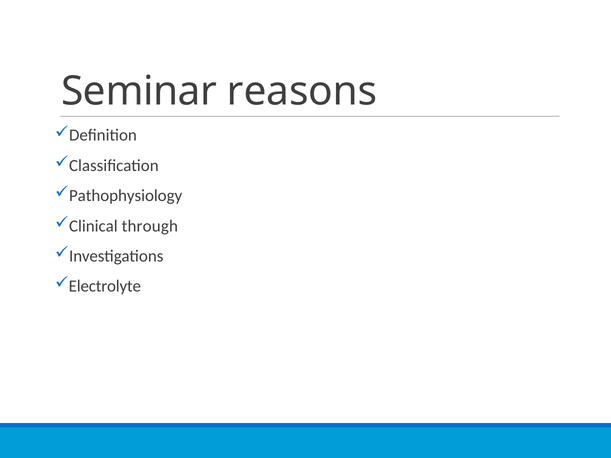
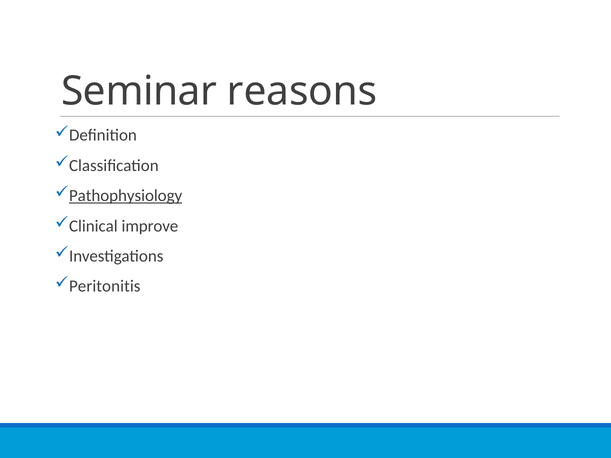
Pathophysiology underline: none -> present
through: through -> improve
Electrolyte: Electrolyte -> Peritonitis
